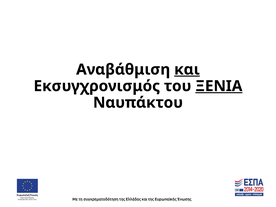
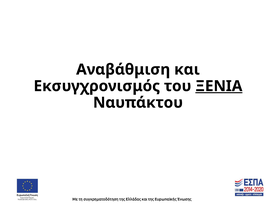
και underline: present -> none
